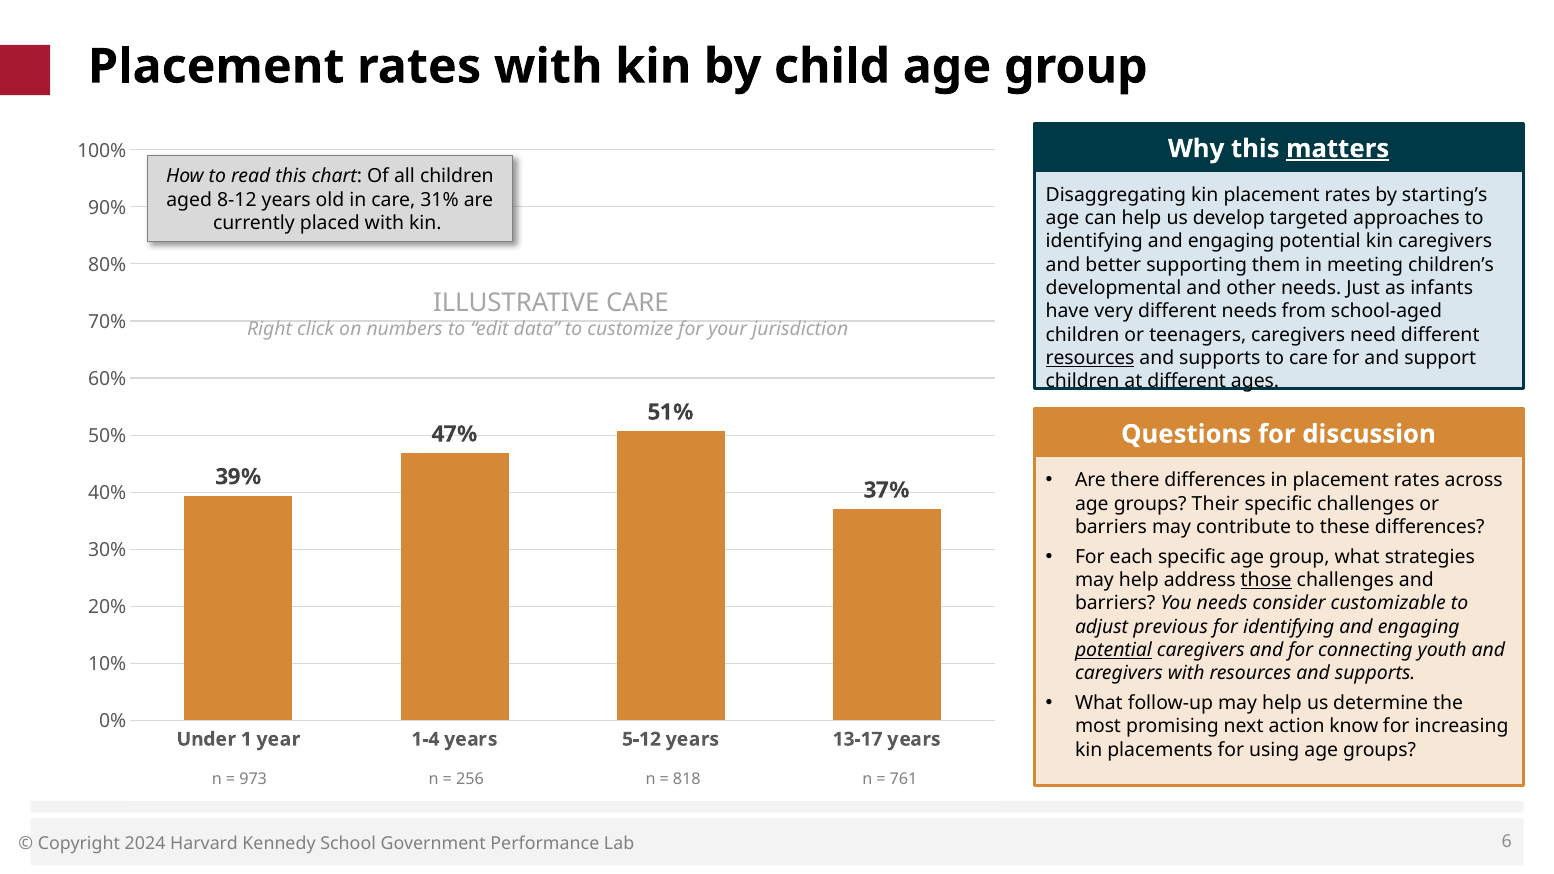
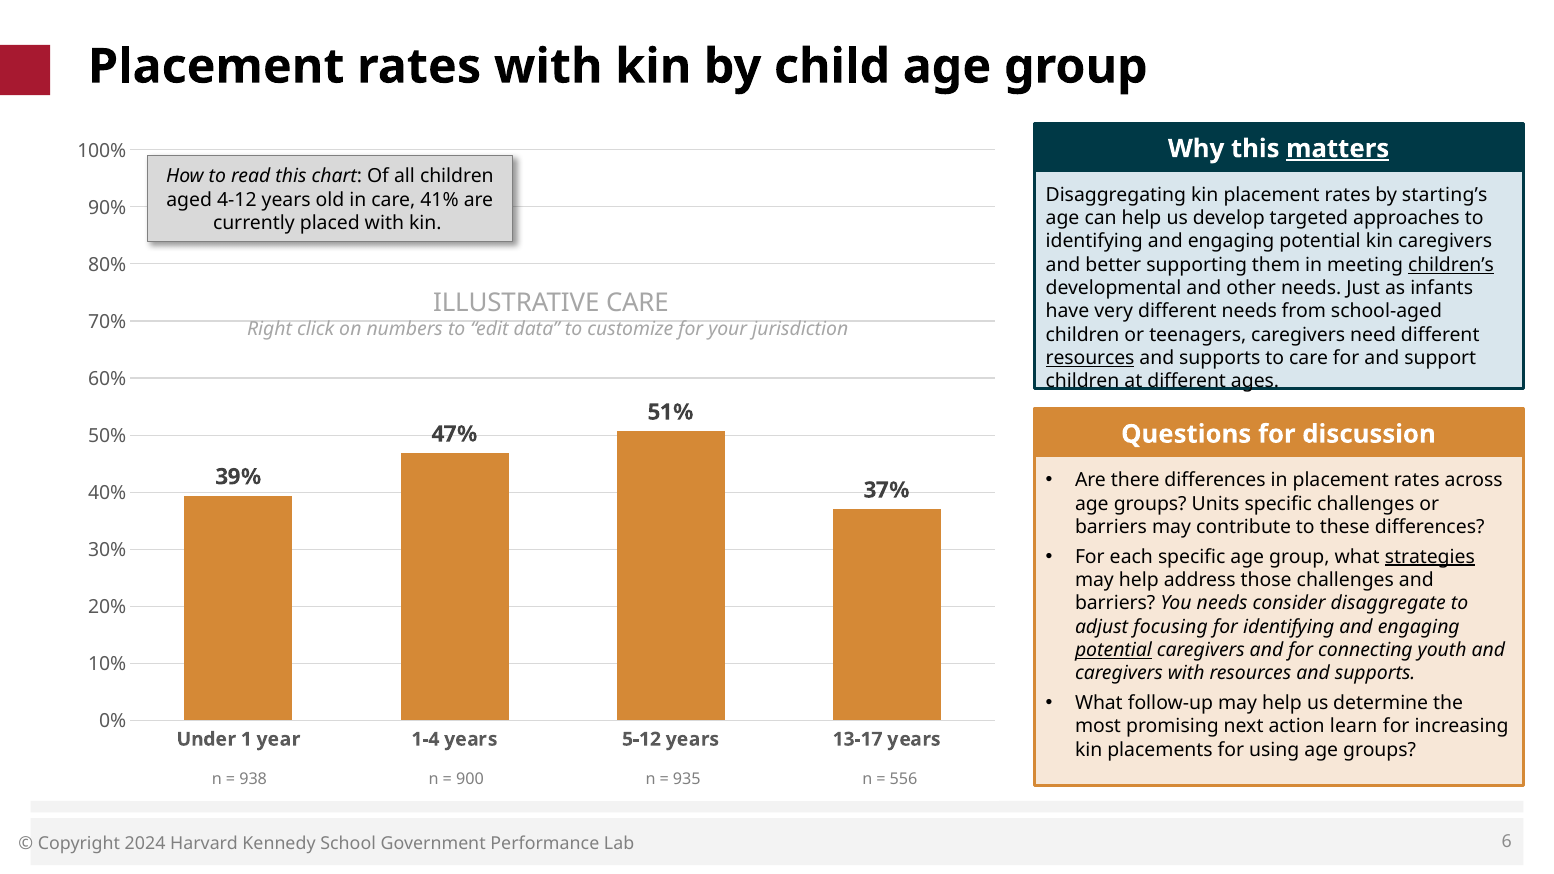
8-12: 8-12 -> 4-12
31%: 31% -> 41%
children’s underline: none -> present
Their: Their -> Units
strategies underline: none -> present
those underline: present -> none
customizable: customizable -> disaggregate
previous: previous -> focusing
know: know -> learn
973: 973 -> 938
256: 256 -> 900
818: 818 -> 935
761: 761 -> 556
